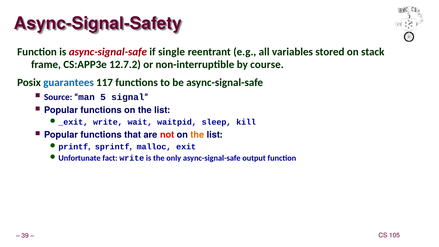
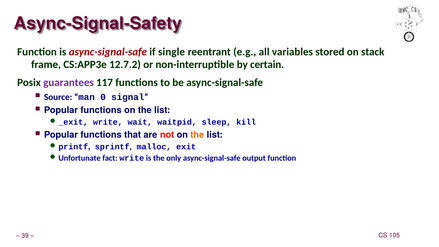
course: course -> certain
guarantees colour: blue -> purple
5: 5 -> 0
